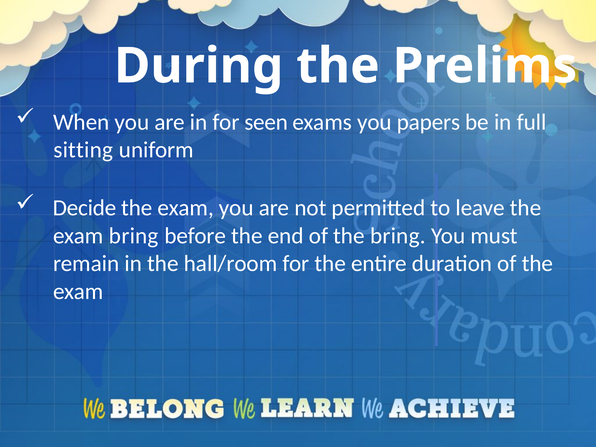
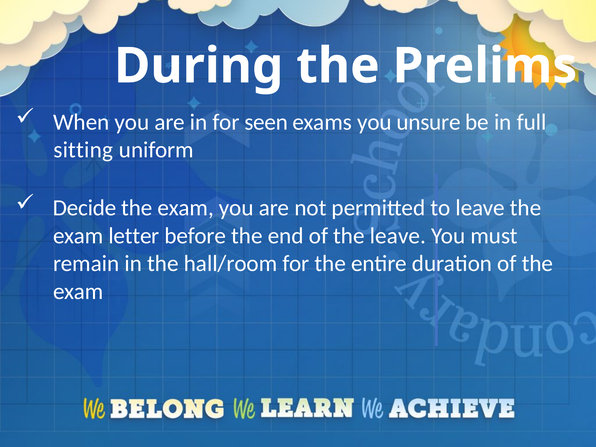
papers: papers -> unsure
exam bring: bring -> letter
the bring: bring -> leave
